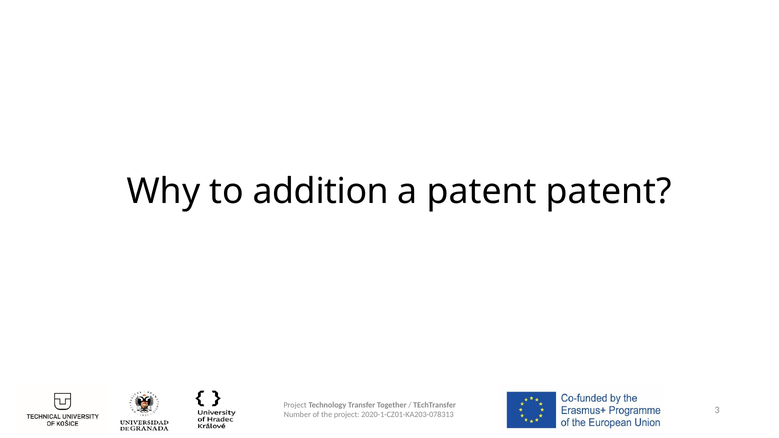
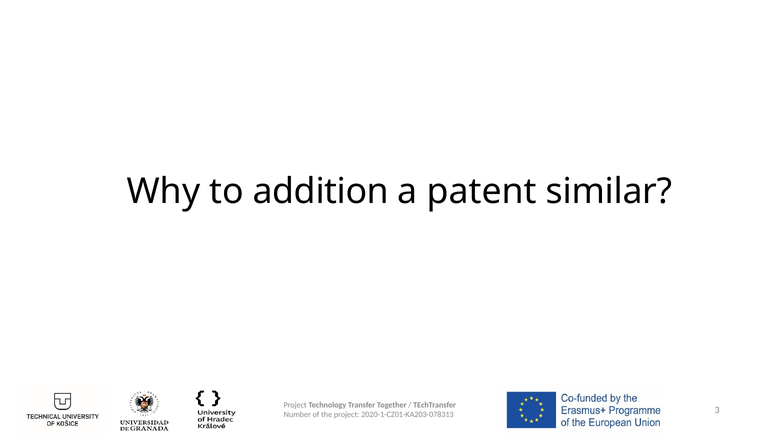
patent patent: patent -> similar
